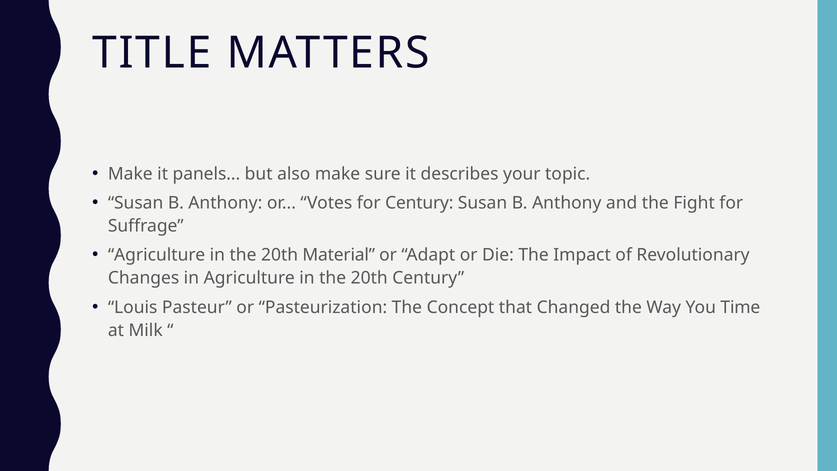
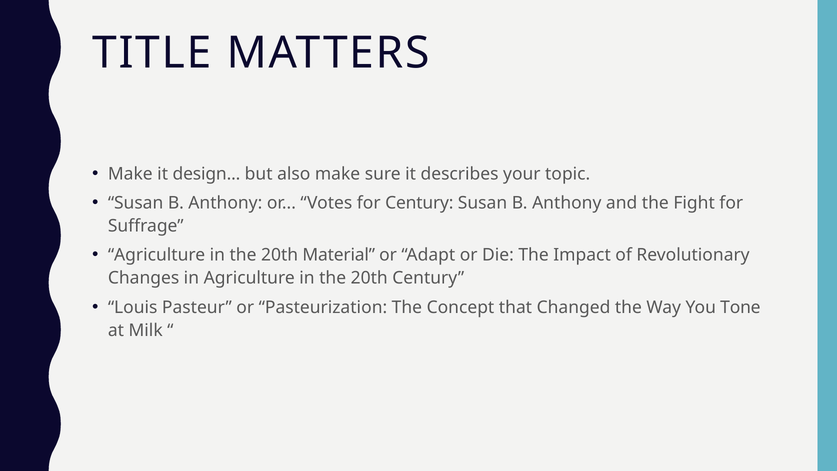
panels: panels -> design
Time: Time -> Tone
